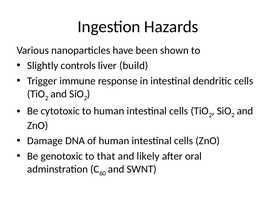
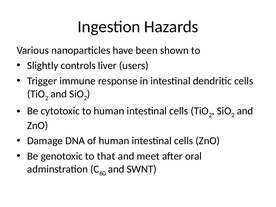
build: build -> users
likely: likely -> meet
